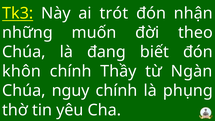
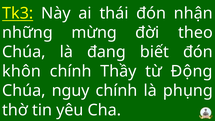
trót: trót -> thái
muốn: muốn -> mừng
Ngàn: Ngàn -> Động
